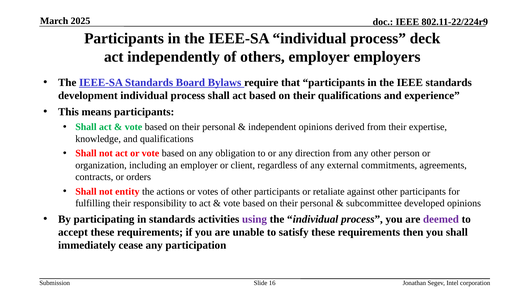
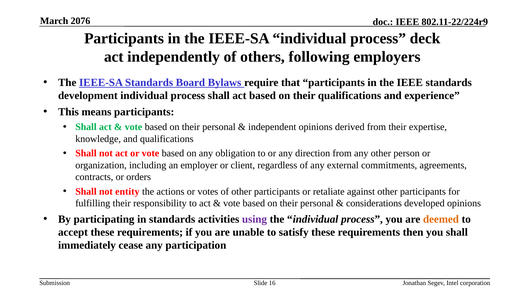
2025: 2025 -> 2076
others employer: employer -> following
subcommittee: subcommittee -> considerations
deemed colour: purple -> orange
